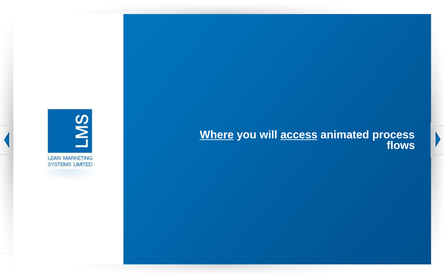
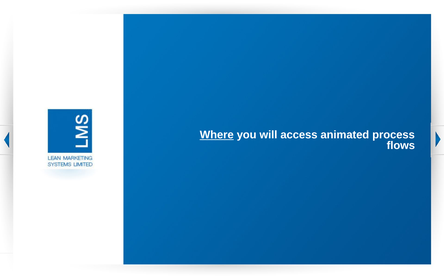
access underline: present -> none
